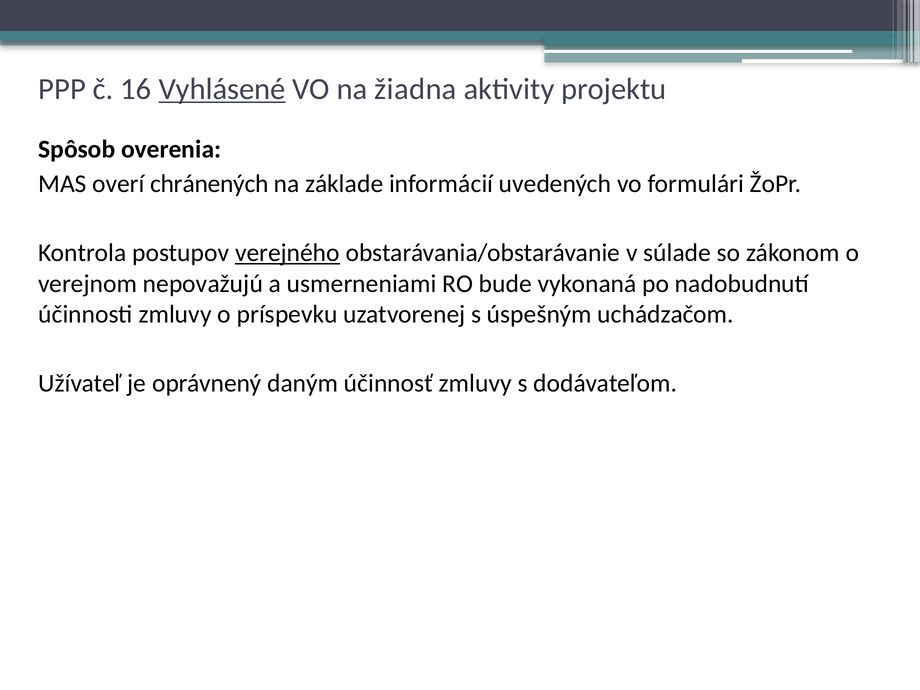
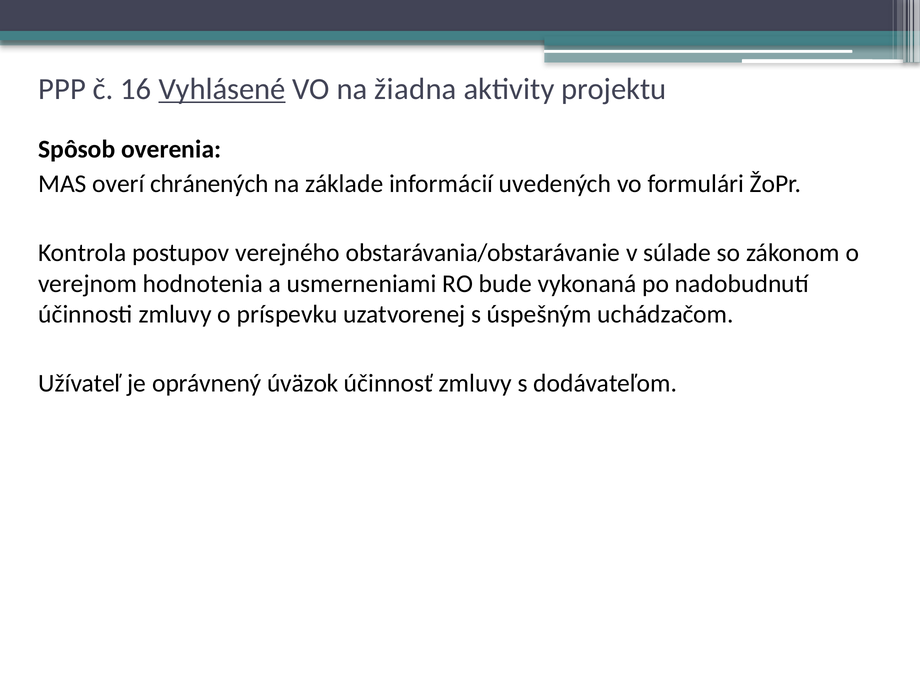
verejného underline: present -> none
nepovažujú: nepovažujú -> hodnotenia
daným: daným -> úväzok
